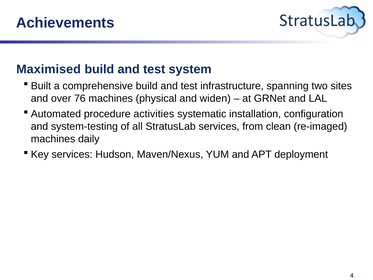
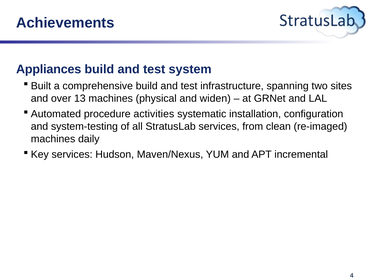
Maximised: Maximised -> Appliances
76: 76 -> 13
deployment: deployment -> incremental
